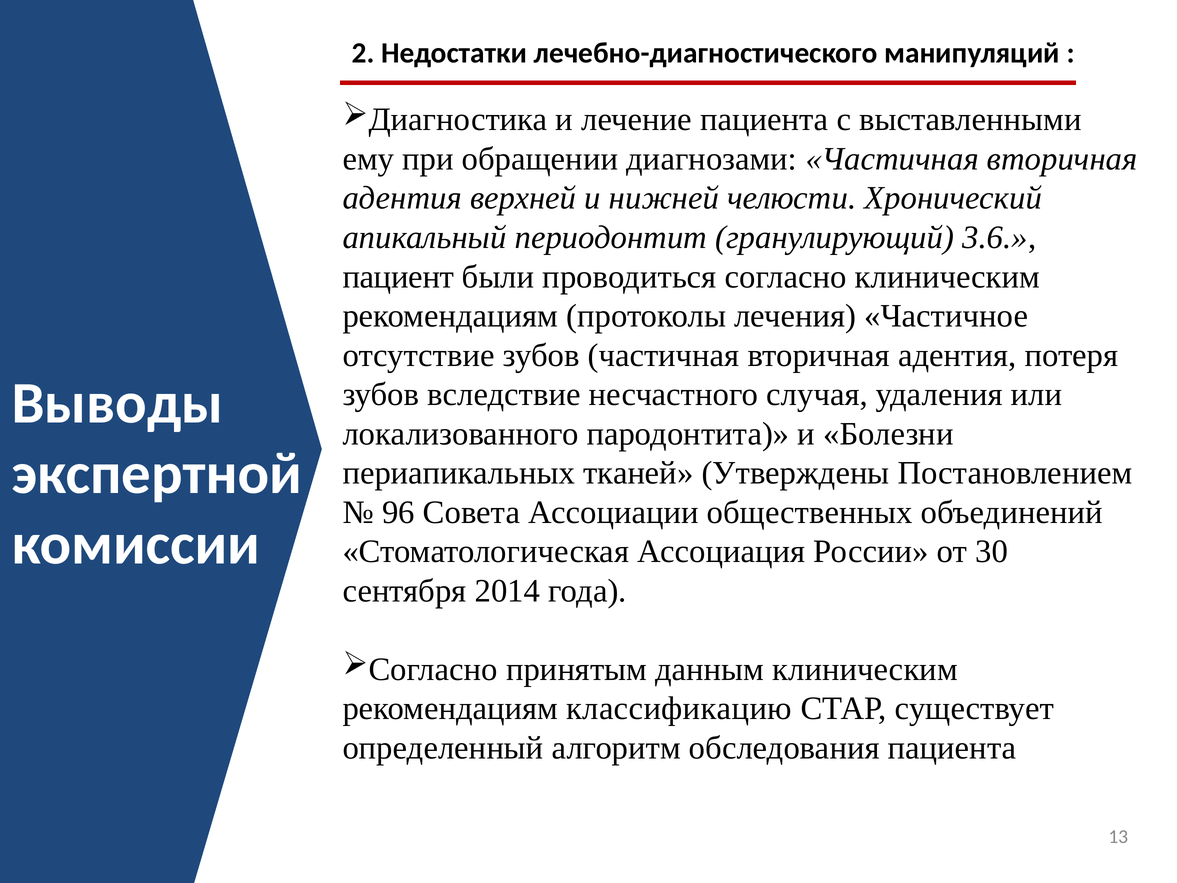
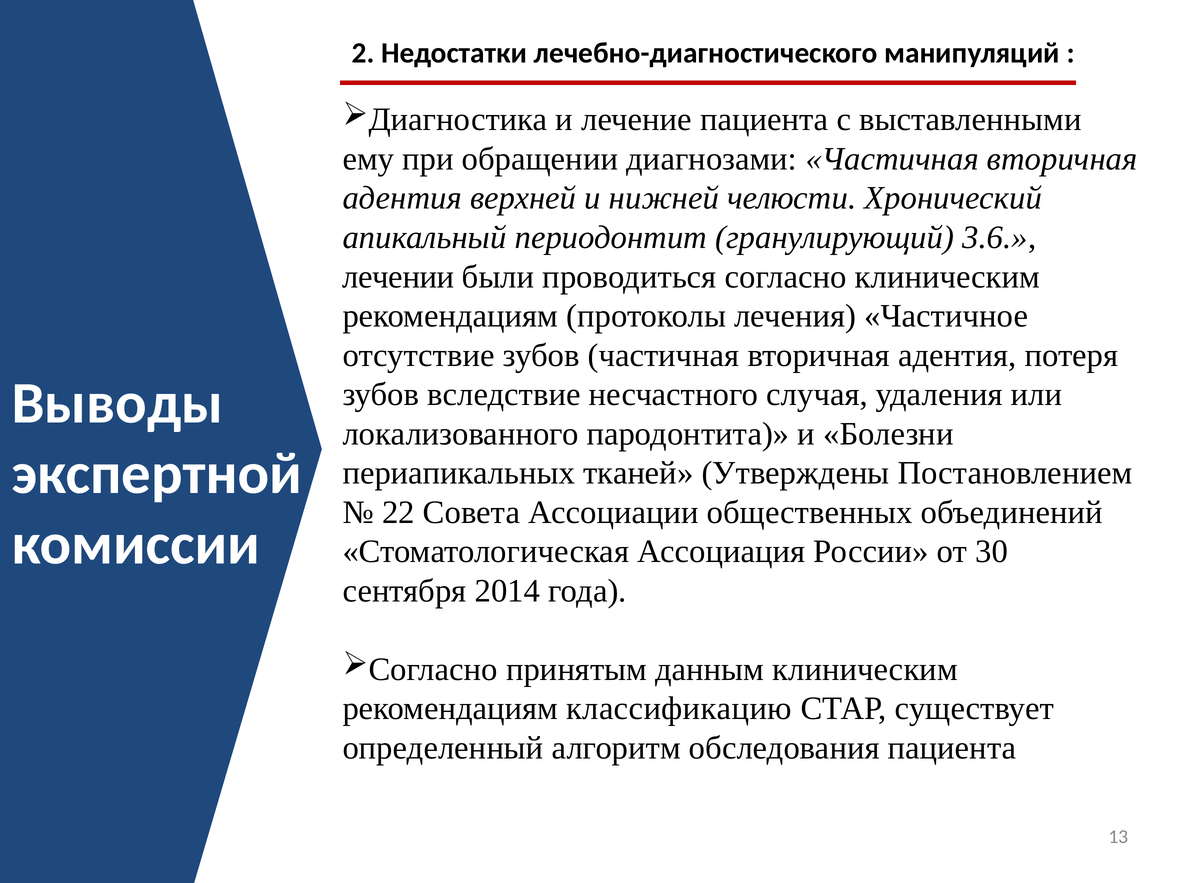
пациент: пациент -> лечении
96: 96 -> 22
